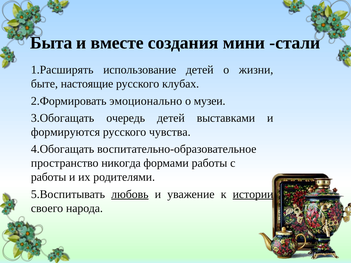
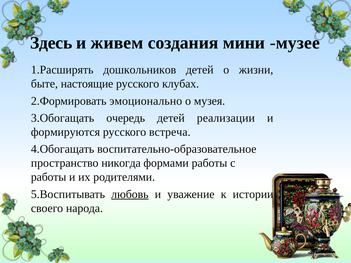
Быта: Быта -> Здесь
вместе: вместе -> живем
стали: стали -> музее
использование: использование -> дошкольников
музеи: музеи -> музея
выставками: выставками -> реализации
чувства: чувства -> встреча
истории underline: present -> none
